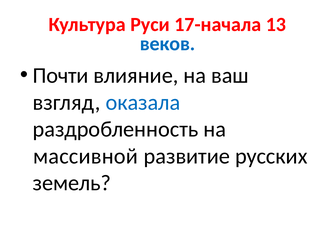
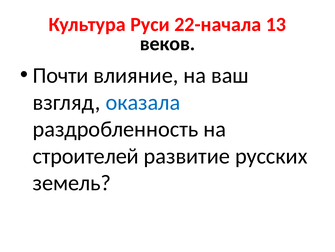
17-начала: 17-начала -> 22-начала
веков colour: blue -> black
массивной: массивной -> строителей
